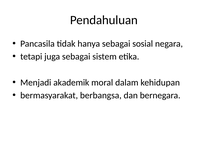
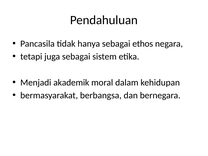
sosial: sosial -> ethos
